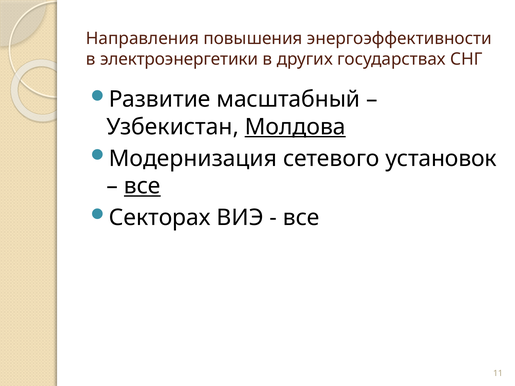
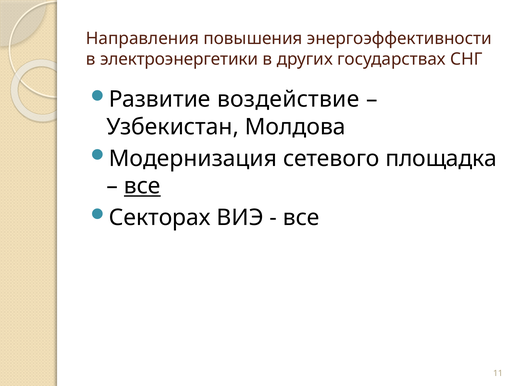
масштабный: масштабный -> воздействие
Молдова underline: present -> none
установок: установок -> площадка
